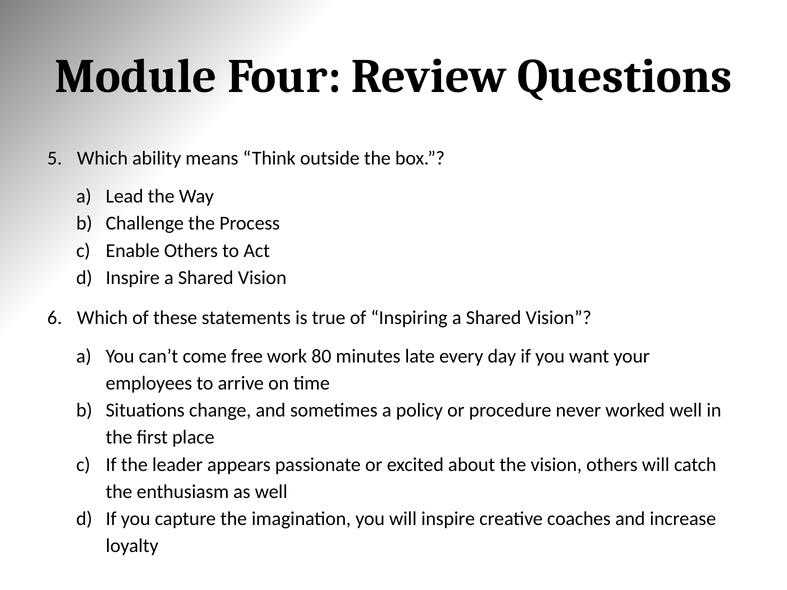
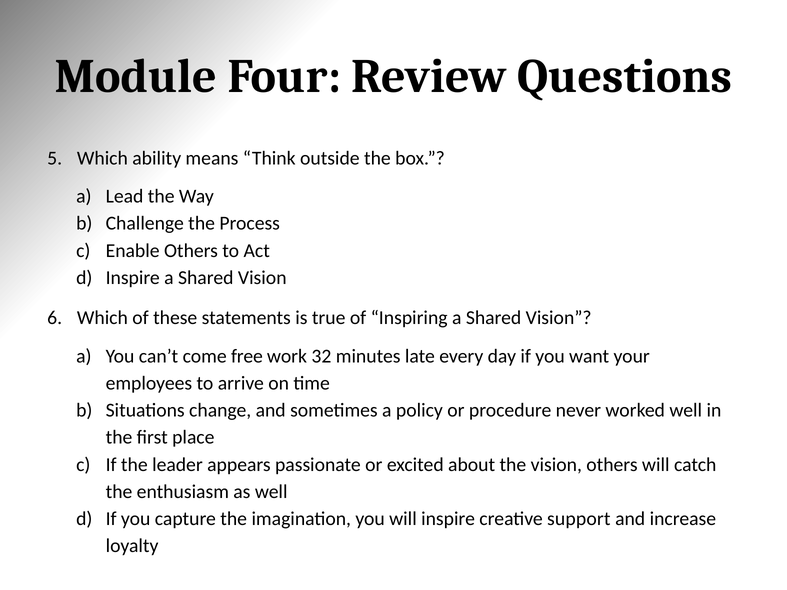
80: 80 -> 32
coaches: coaches -> support
